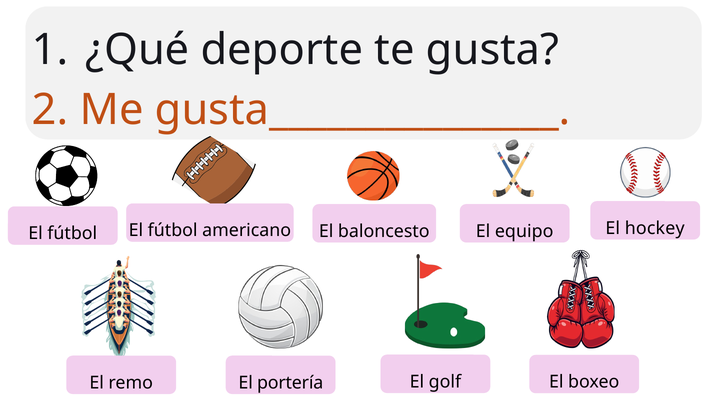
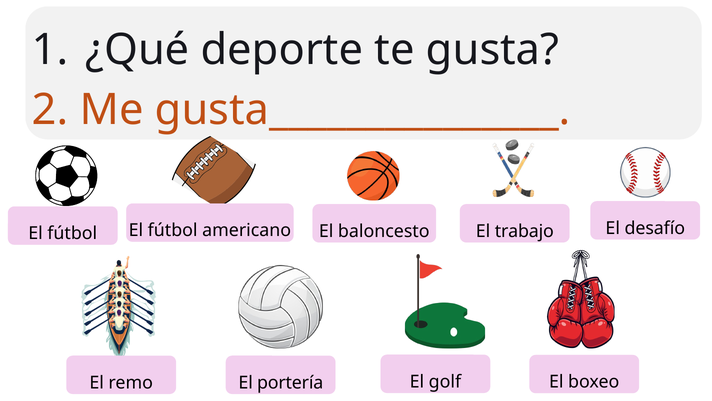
equipo: equipo -> trabajo
hockey: hockey -> desafío
